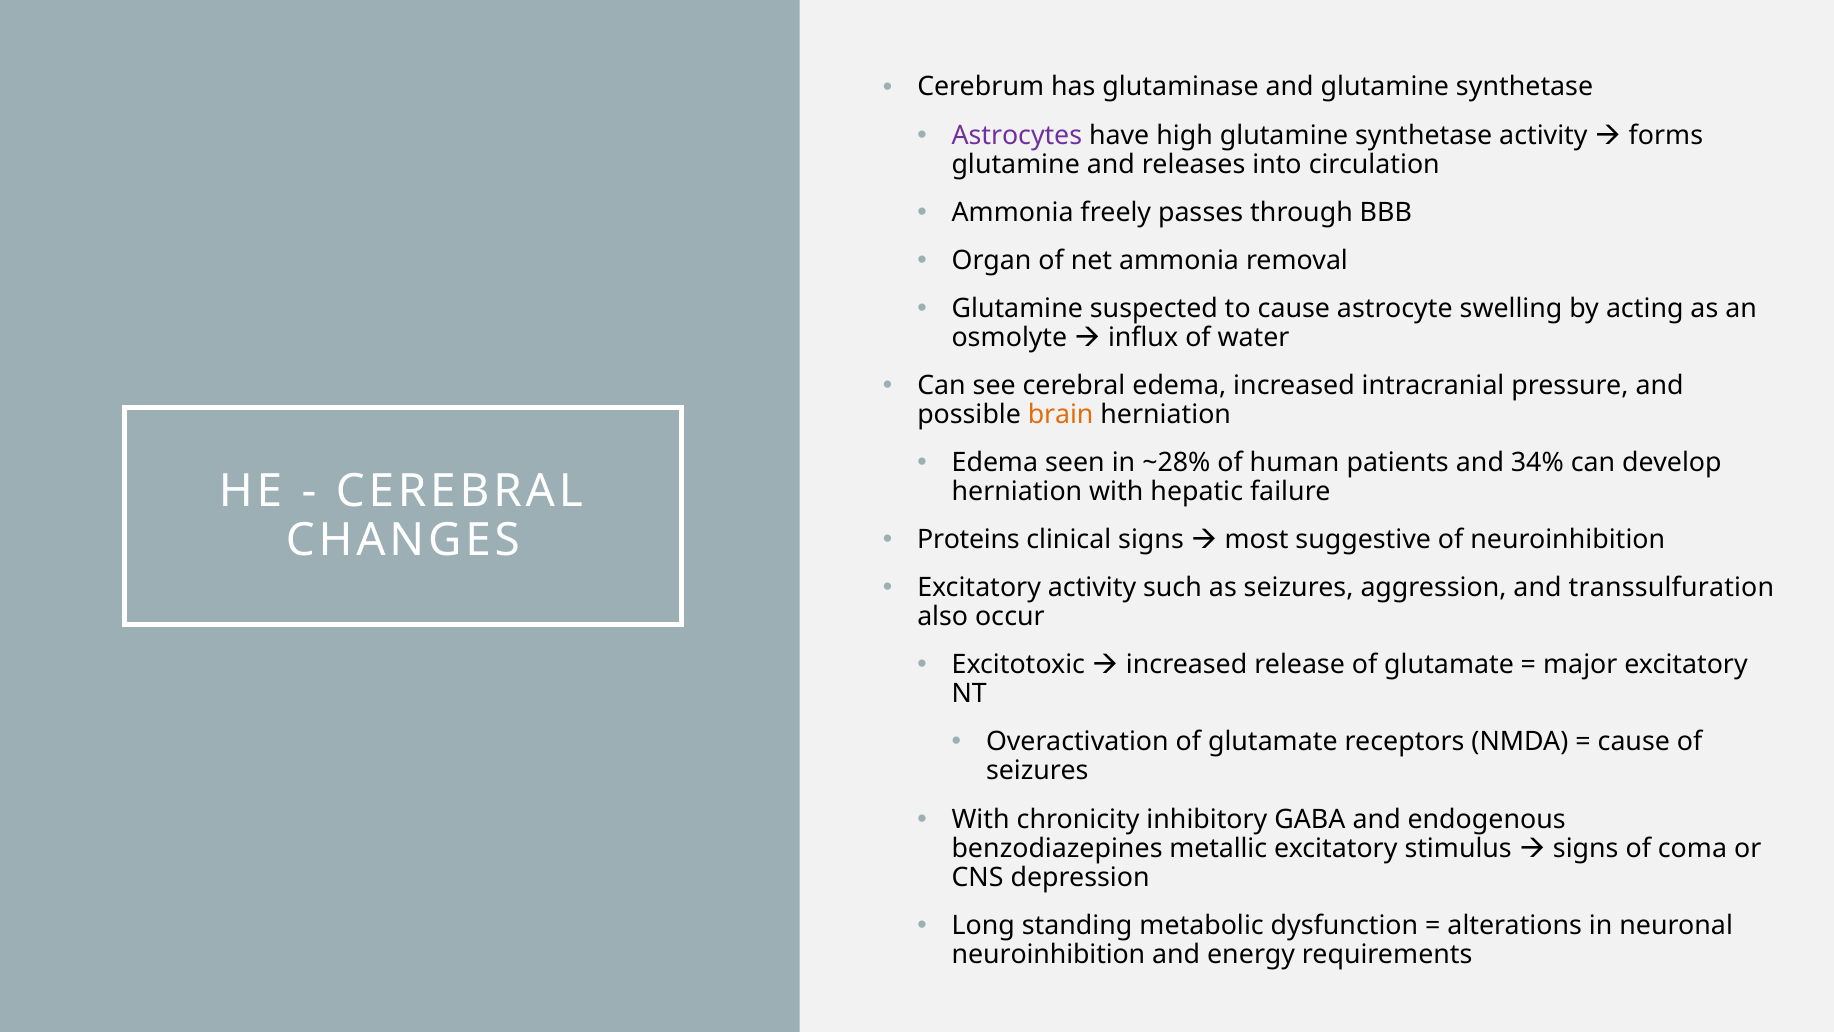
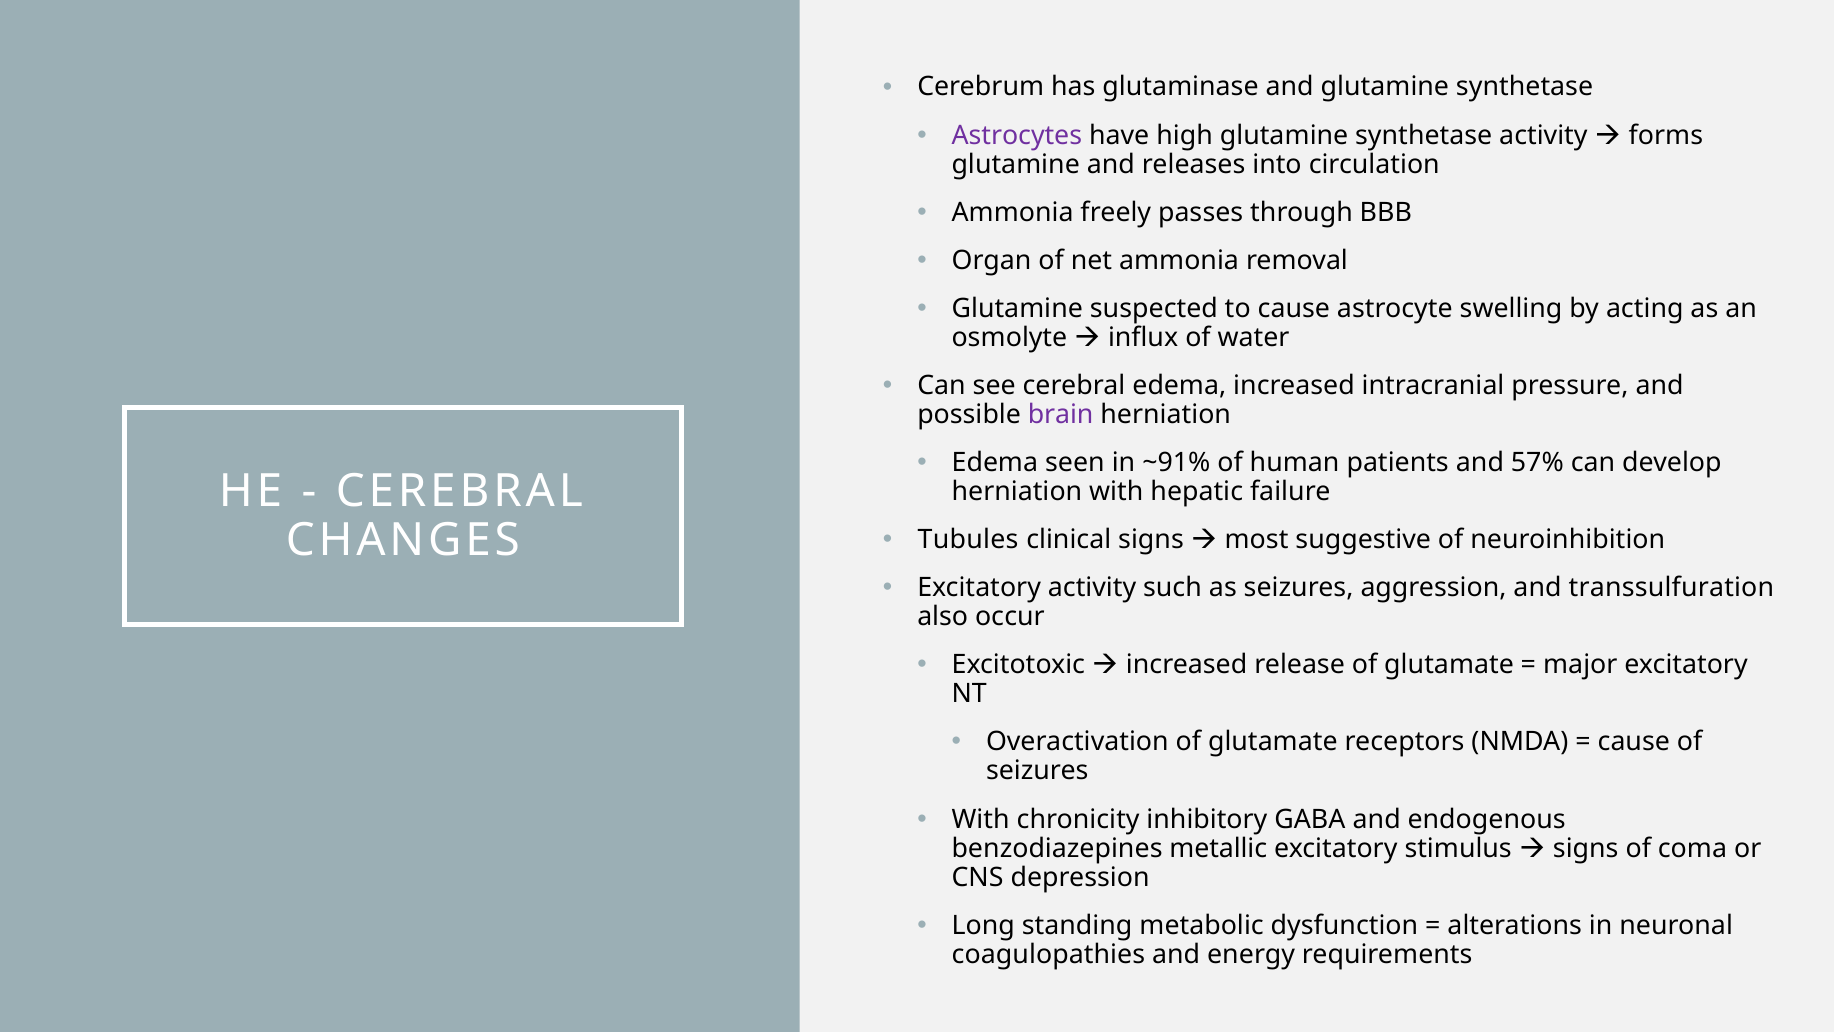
brain colour: orange -> purple
~28%: ~28% -> ~91%
34%: 34% -> 57%
Proteins: Proteins -> Tubules
neuroinhibition at (1048, 954): neuroinhibition -> coagulopathies
